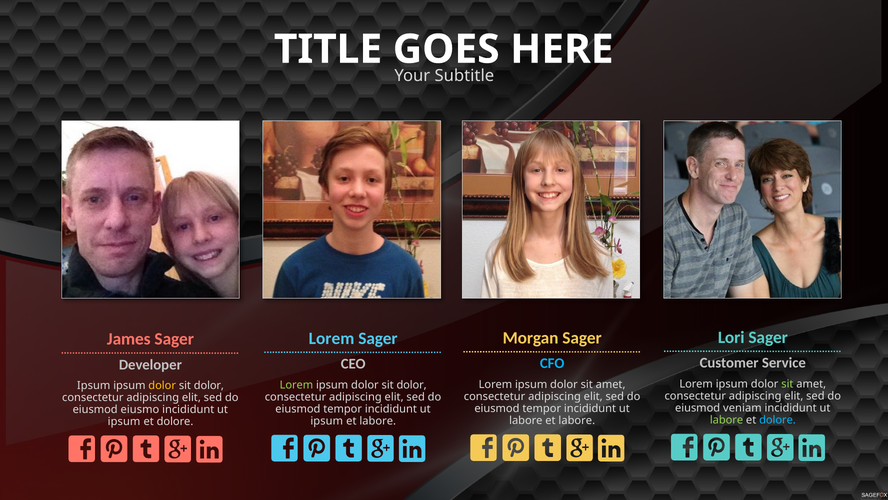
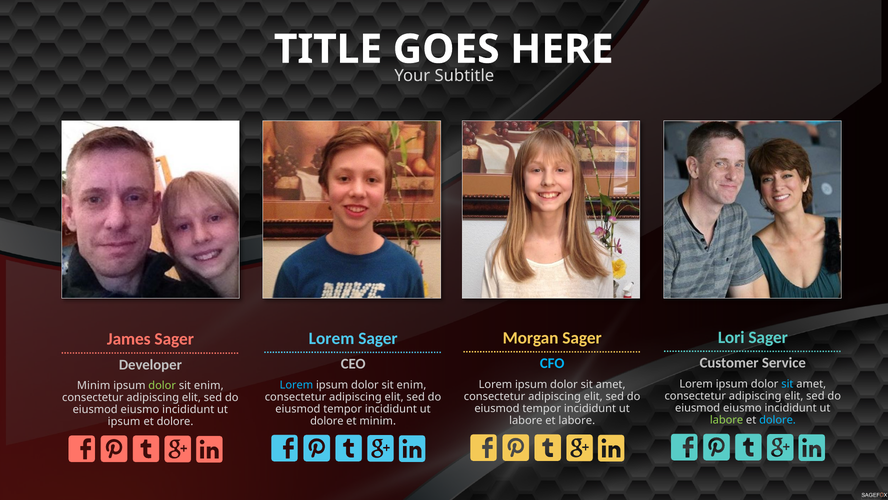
sit at (787, 384) colour: light green -> light blue
Lorem at (296, 385) colour: light green -> light blue
dolor at (412, 385): dolor -> enim
Ipsum at (94, 385): Ipsum -> Minim
dolor at (162, 385) colour: yellow -> light green
dolor at (209, 385): dolor -> enim
veniam at (742, 408): veniam -> eiusmo
ipsum at (327, 421): ipsum -> dolore
labore at (378, 421): labore -> minim
